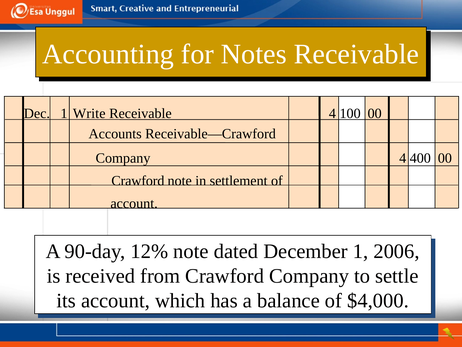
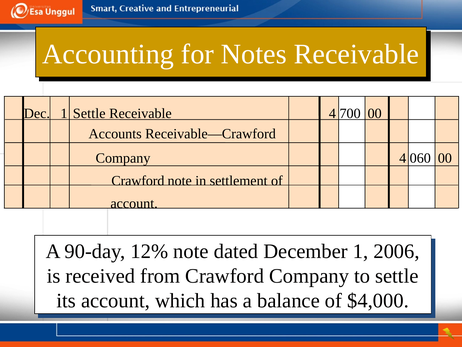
1 Write: Write -> Settle
100: 100 -> 700
400: 400 -> 060
